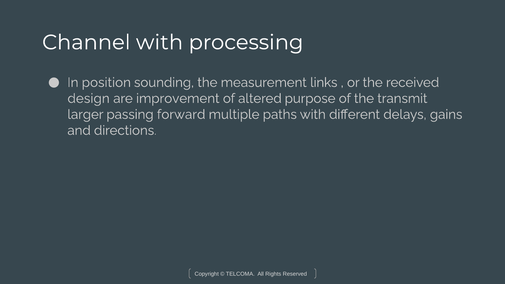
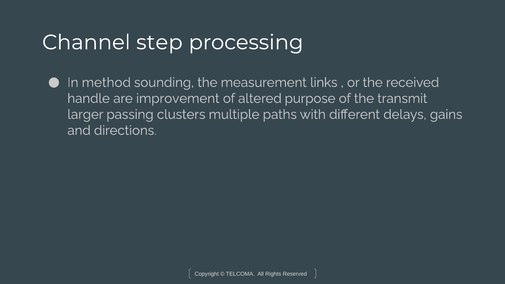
Channel with: with -> step
position: position -> method
design: design -> handle
forward: forward -> clusters
